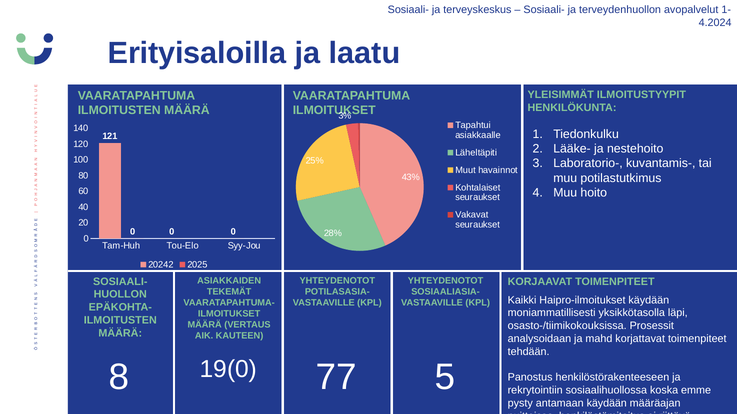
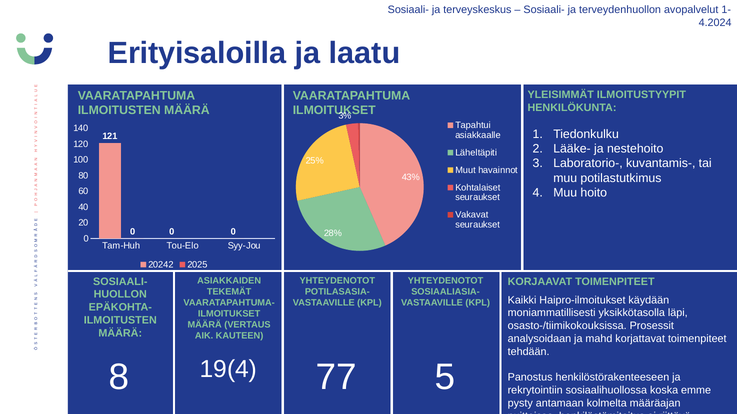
19(0: 19(0 -> 19(4
antamaan käydään: käydään -> kolmelta
